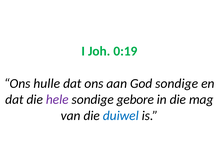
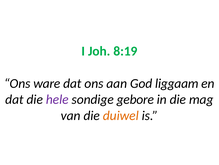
0:19: 0:19 -> 8:19
hulle: hulle -> ware
God sondige: sondige -> liggaam
duiwel colour: blue -> orange
